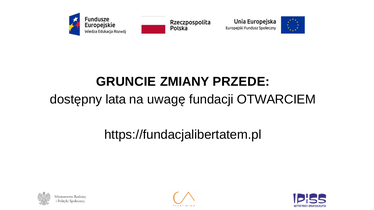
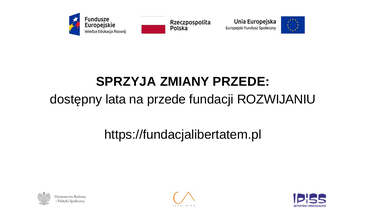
GRUNCIE: GRUNCIE -> SPRZYJA
na uwagę: uwagę -> przede
OTWARCIEM: OTWARCIEM -> ROZWIJANIU
